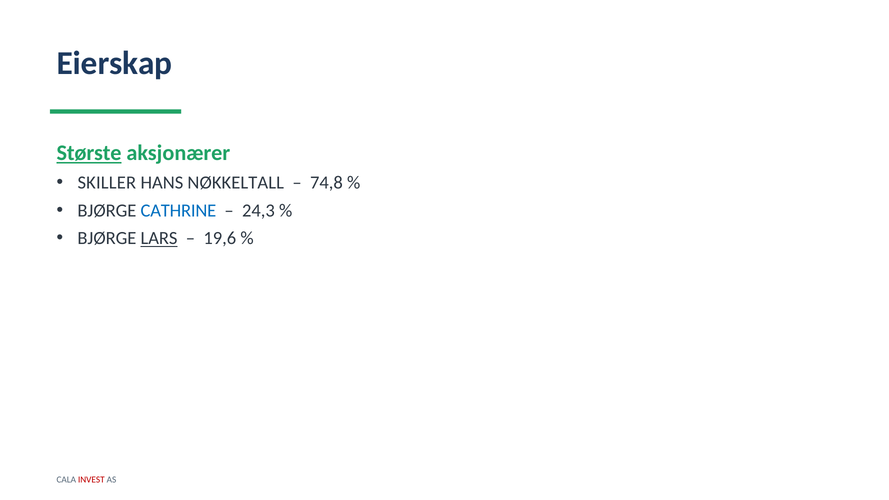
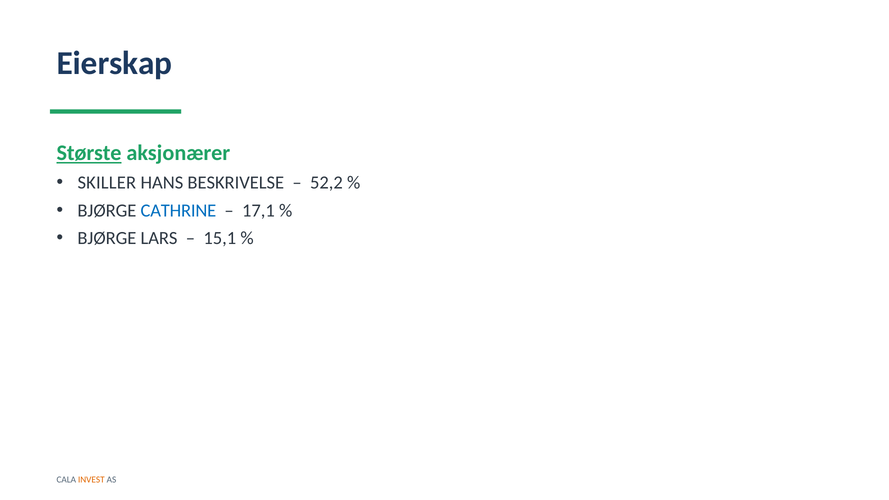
NØKKELTALL: NØKKELTALL -> BESKRIVELSE
74,8: 74,8 -> 52,2
24,3: 24,3 -> 17,1
LARS underline: present -> none
19,6: 19,6 -> 15,1
INVEST colour: red -> orange
